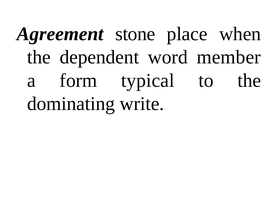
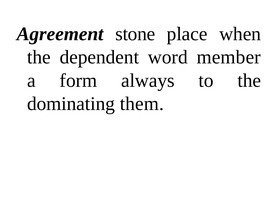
typical: typical -> always
write: write -> them
